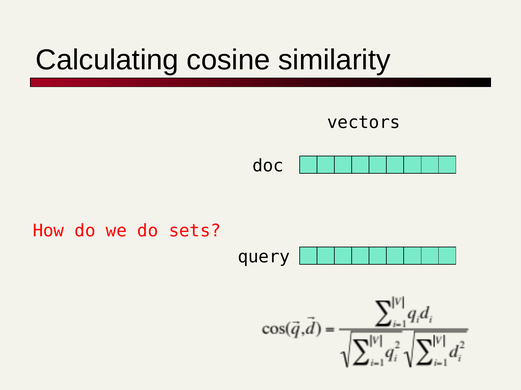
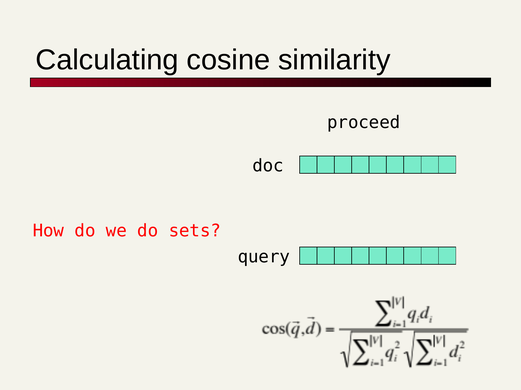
vectors: vectors -> proceed
